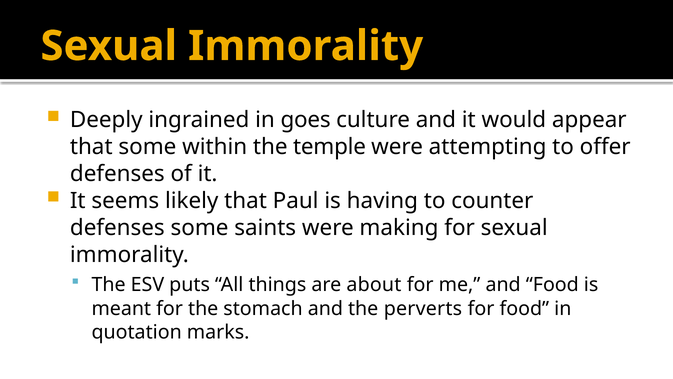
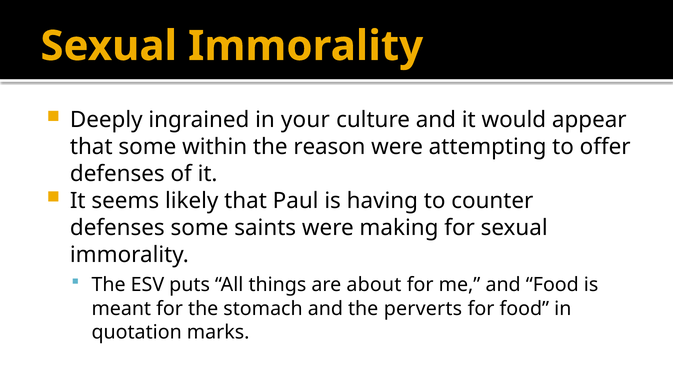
goes: goes -> your
temple: temple -> reason
